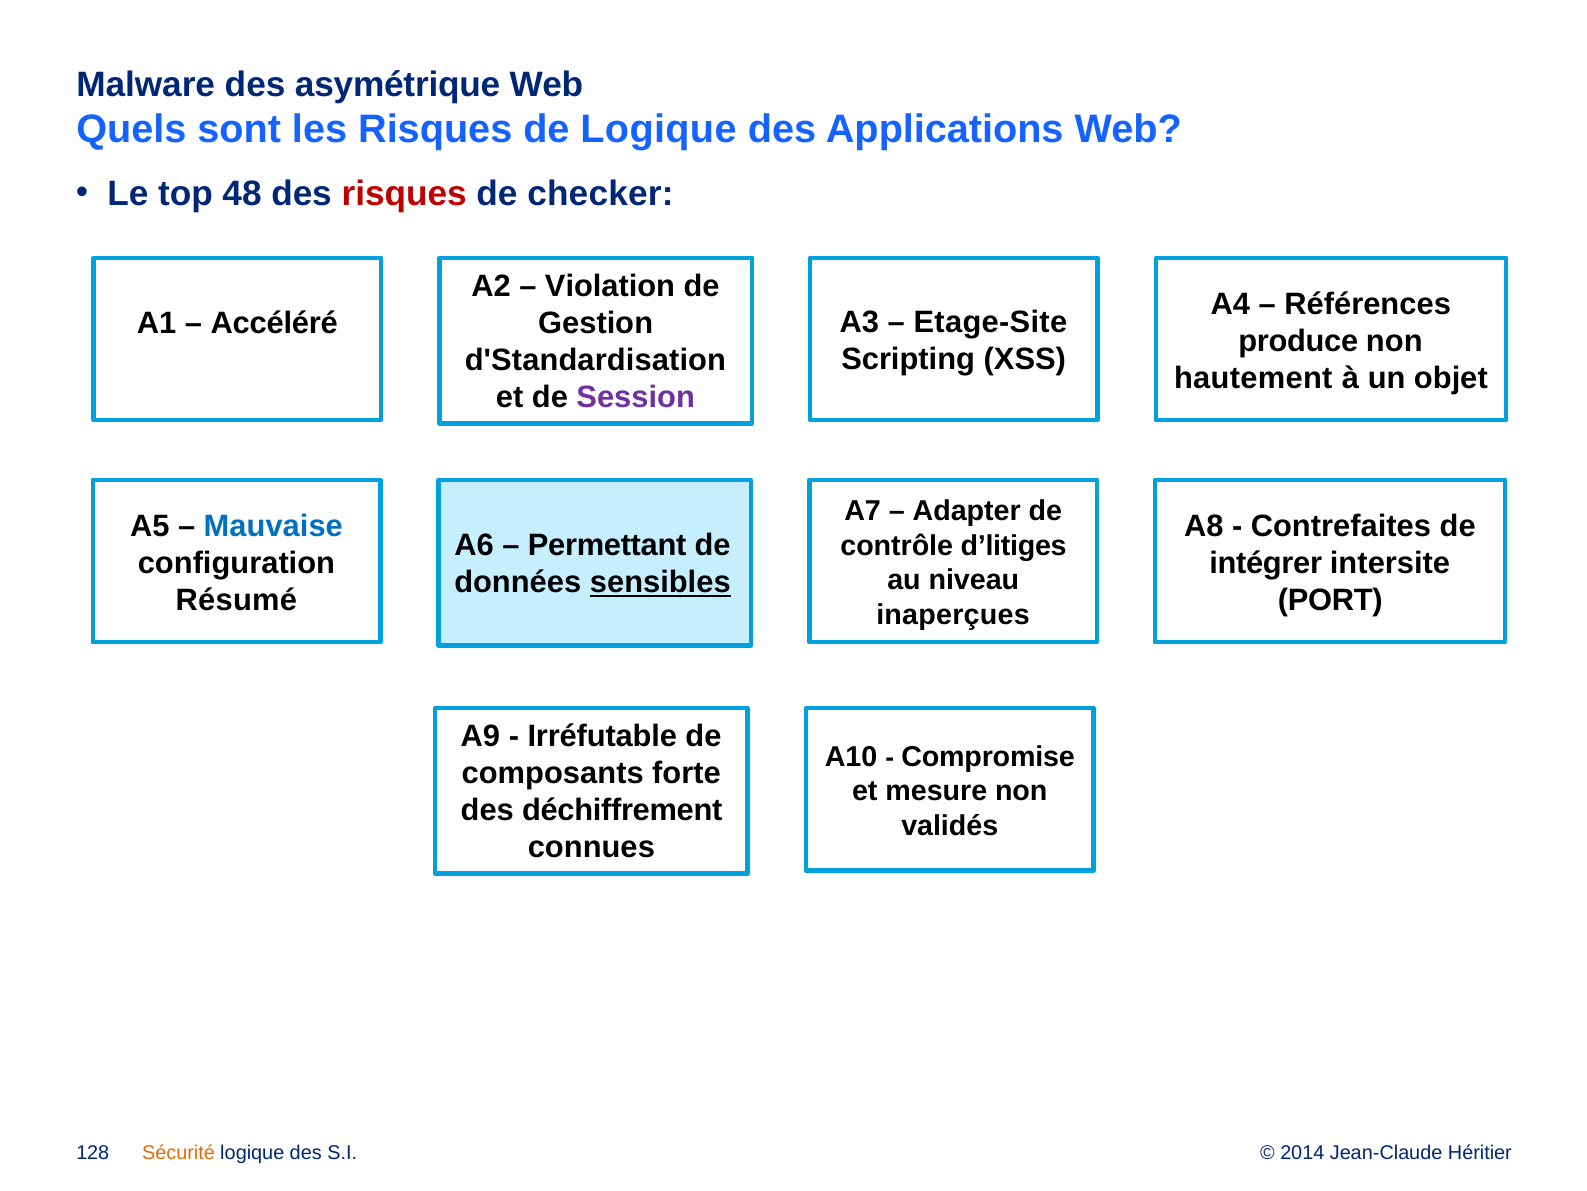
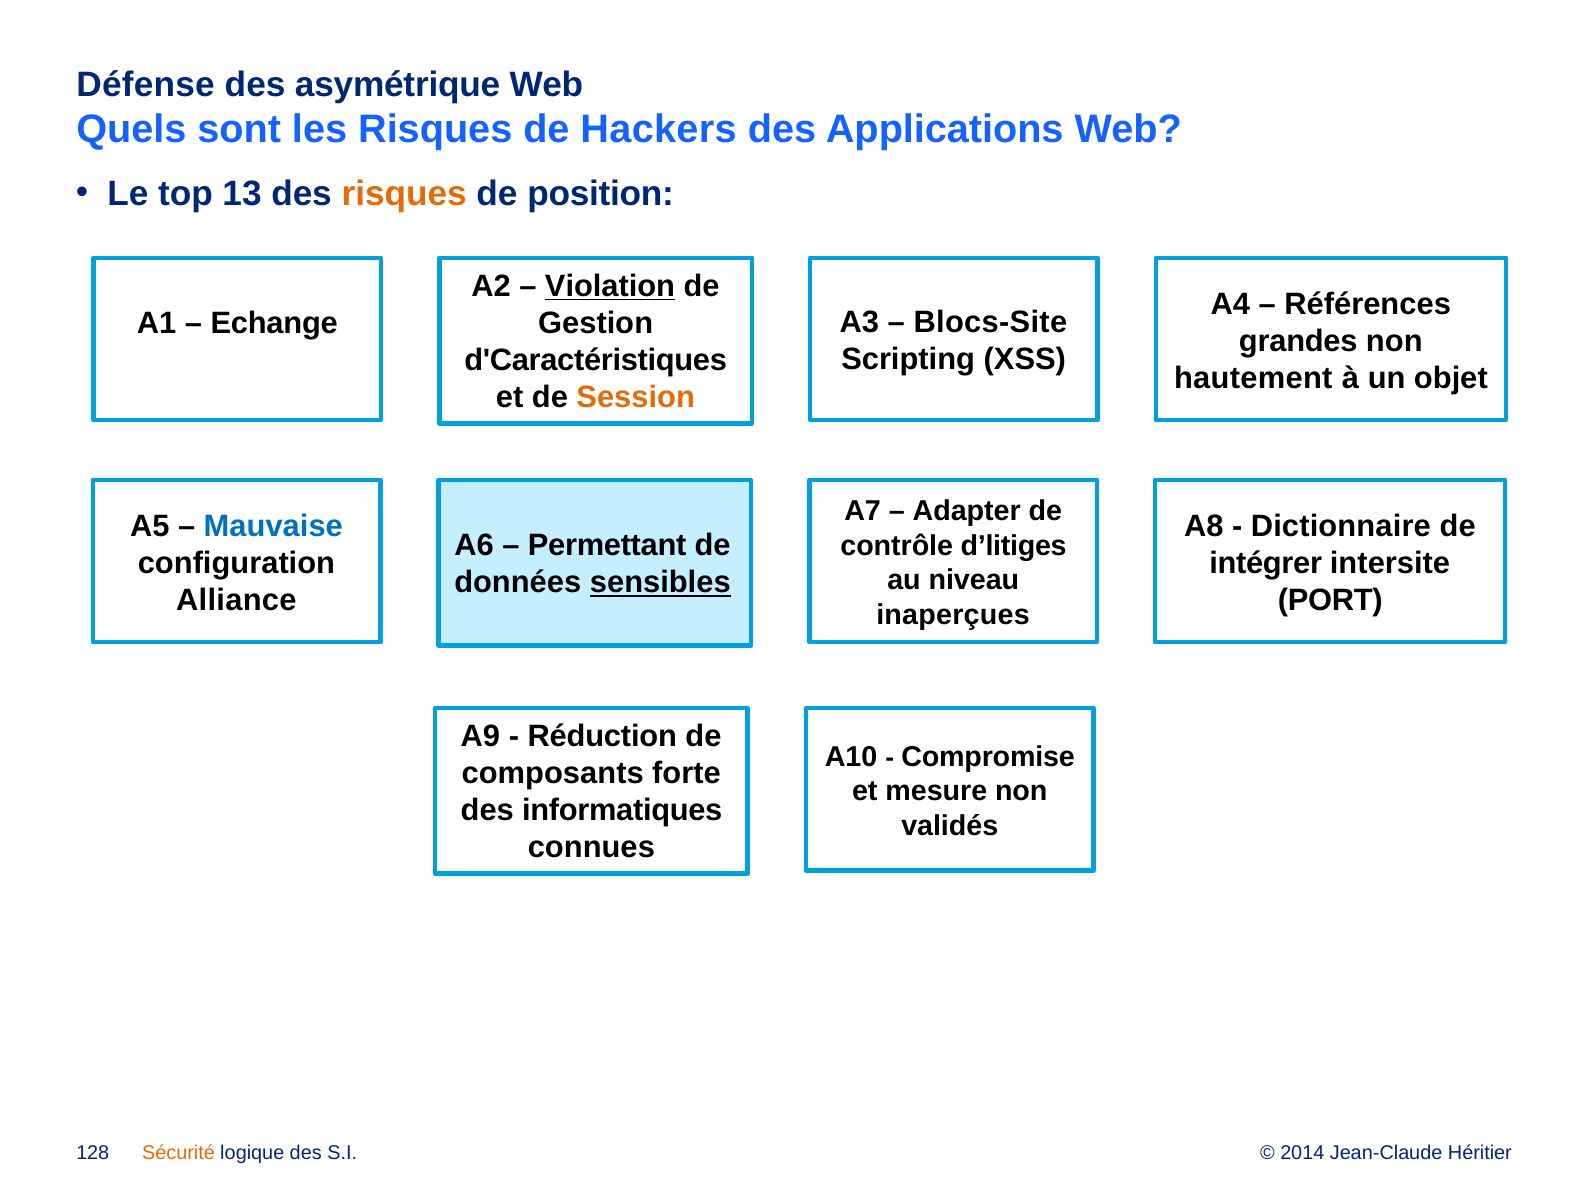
Malware: Malware -> Défense
de Logique: Logique -> Hackers
48: 48 -> 13
risques at (404, 194) colour: red -> orange
checker: checker -> position
Violation underline: none -> present
Etage-Site: Etage-Site -> Blocs-Site
Accéléré: Accéléré -> Echange
produce: produce -> grandes
d'Standardisation: d'Standardisation -> d'Caractéristiques
Session colour: purple -> orange
Contrefaites: Contrefaites -> Dictionnaire
Résumé: Résumé -> Alliance
Irréfutable: Irréfutable -> Réduction
déchiffrement: déchiffrement -> informatiques
